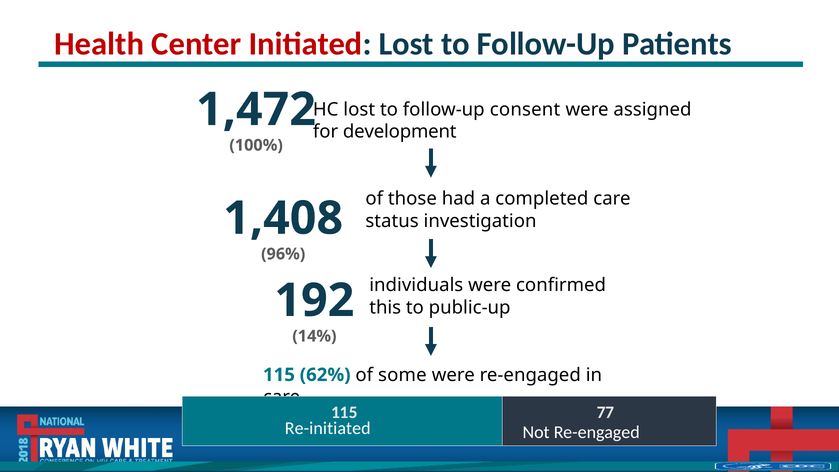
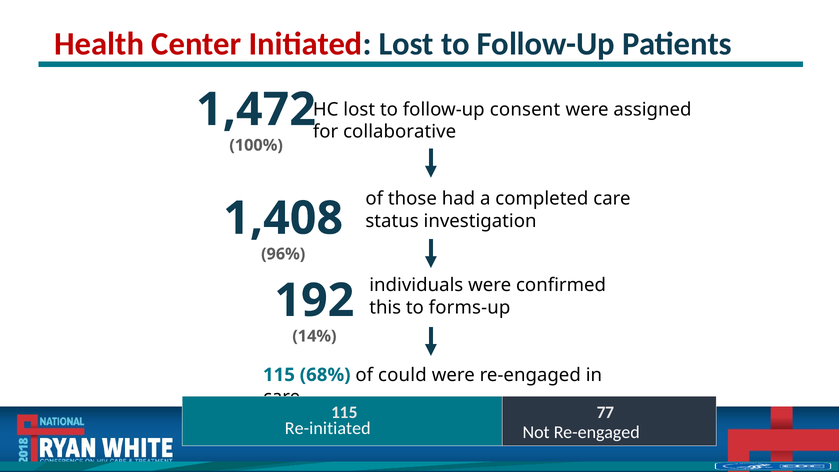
development: development -> collaborative
public-up: public-up -> forms-up
62%: 62% -> 68%
some: some -> could
